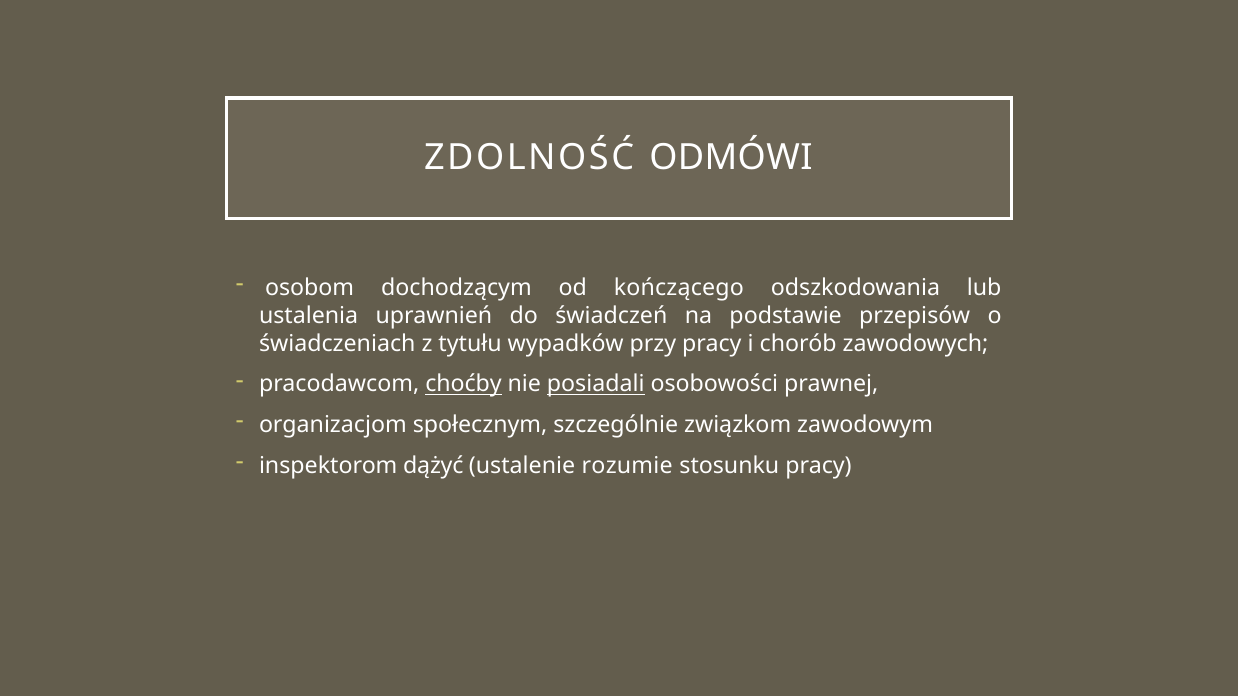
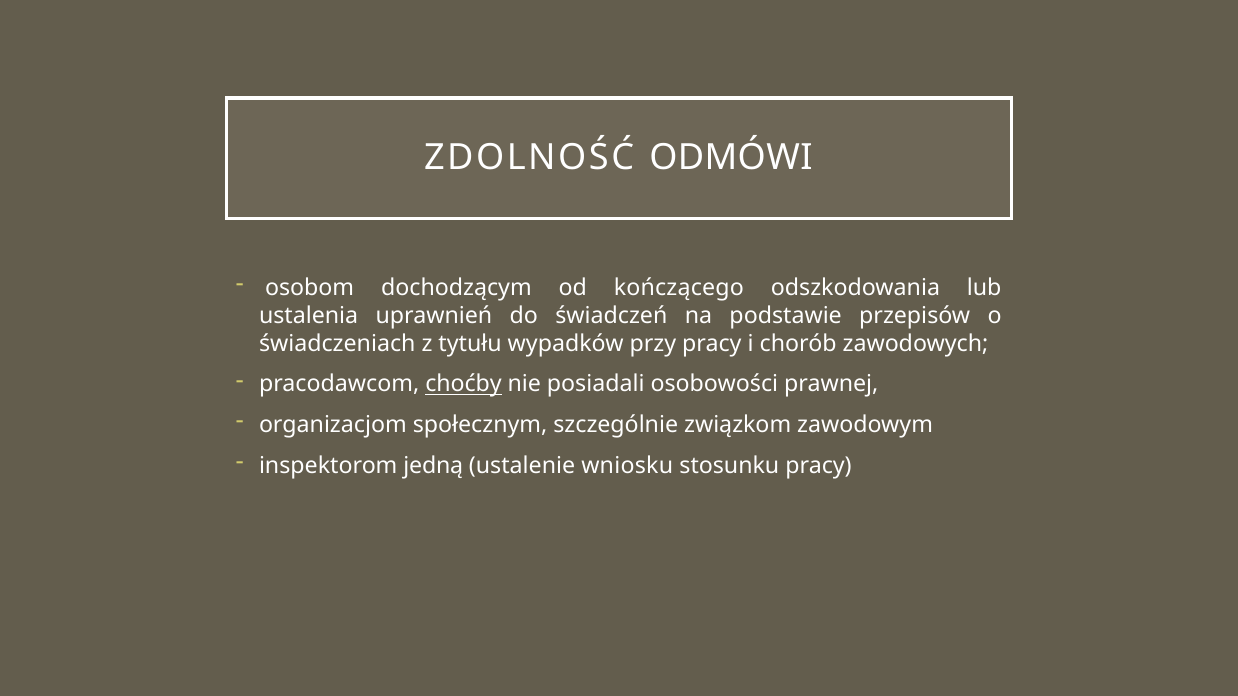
posiadali underline: present -> none
dążyć: dążyć -> jedną
rozumie: rozumie -> wniosku
